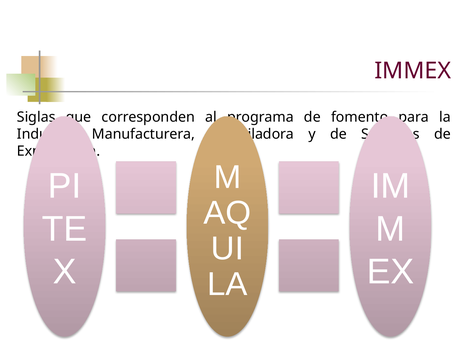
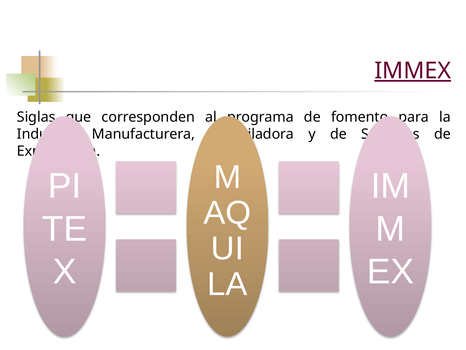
IMMEX underline: none -> present
